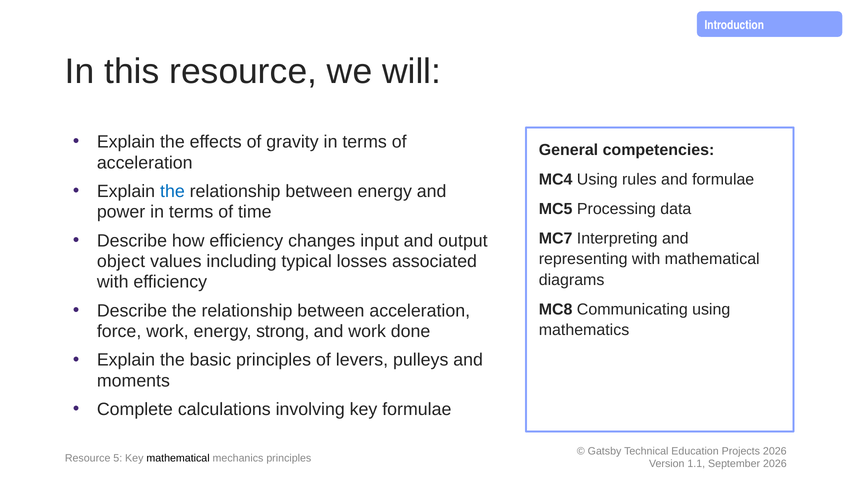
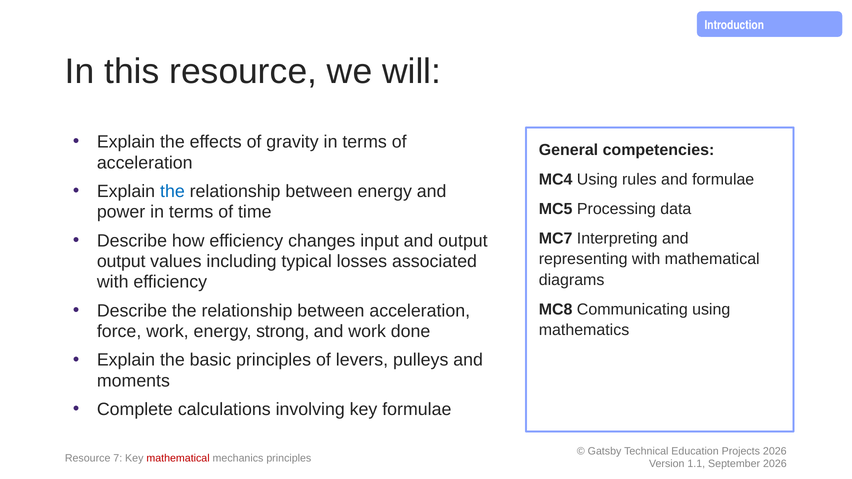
object at (121, 262): object -> output
5: 5 -> 7
mathematical at (178, 459) colour: black -> red
